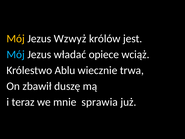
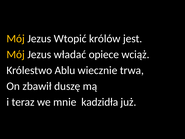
Wzwyż: Wzwyż -> Wtopić
Mój at (16, 54) colour: light blue -> yellow
sprawia: sprawia -> kadzidła
